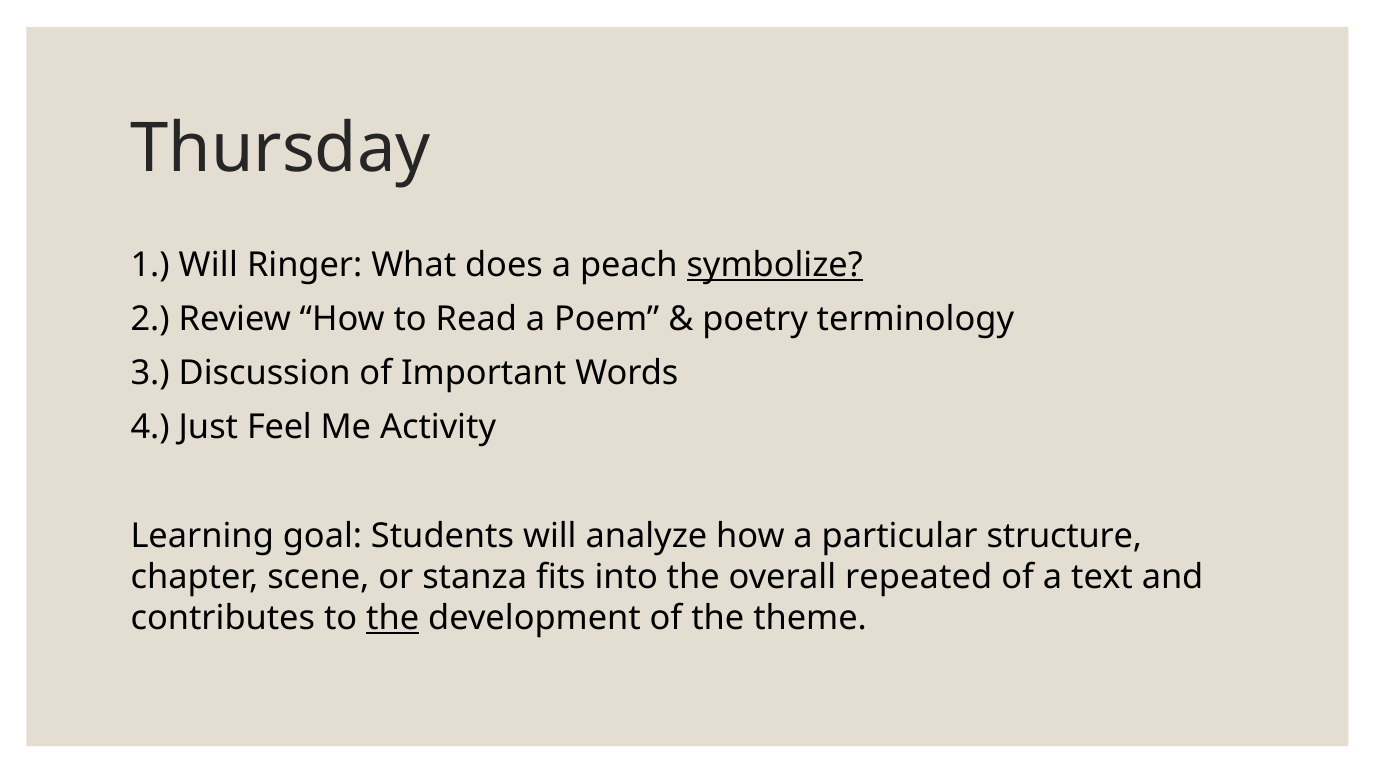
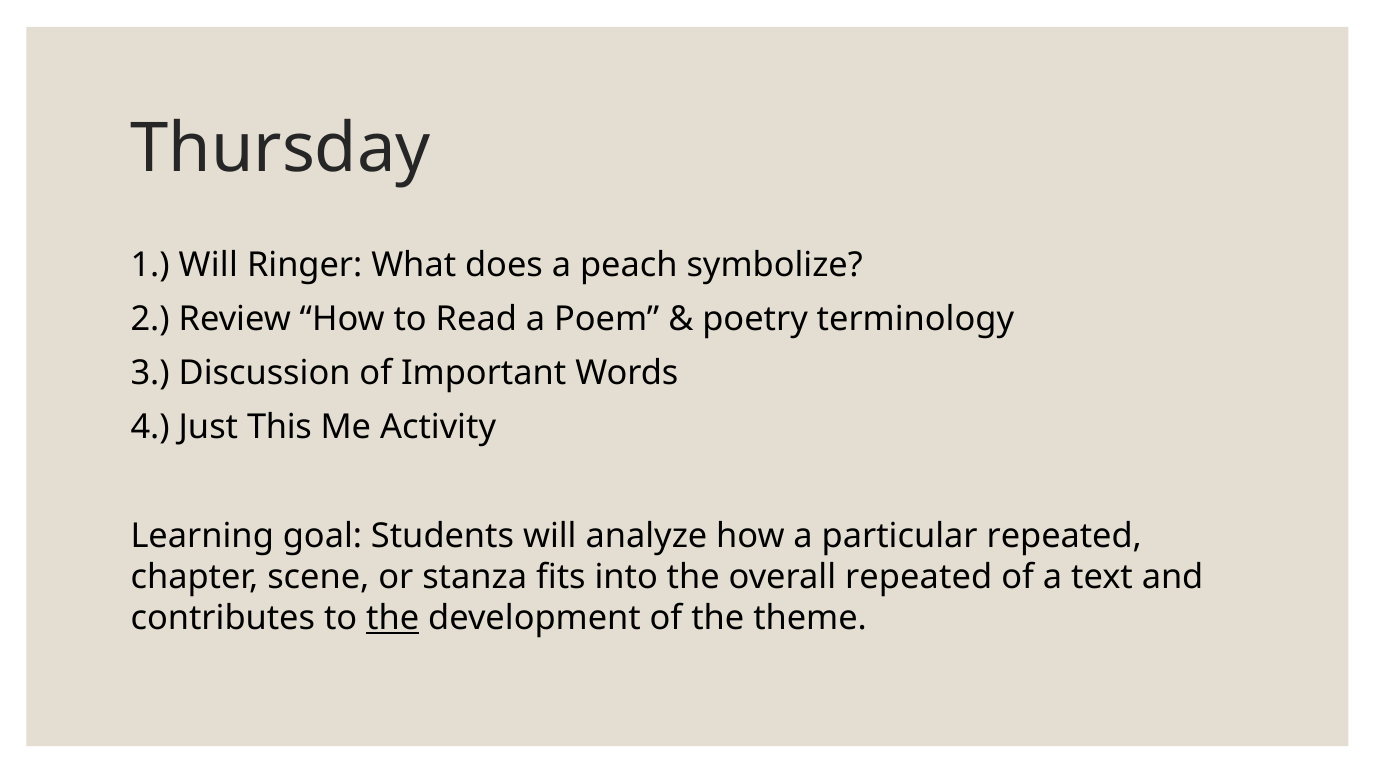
symbolize underline: present -> none
Feel: Feel -> This
particular structure: structure -> repeated
